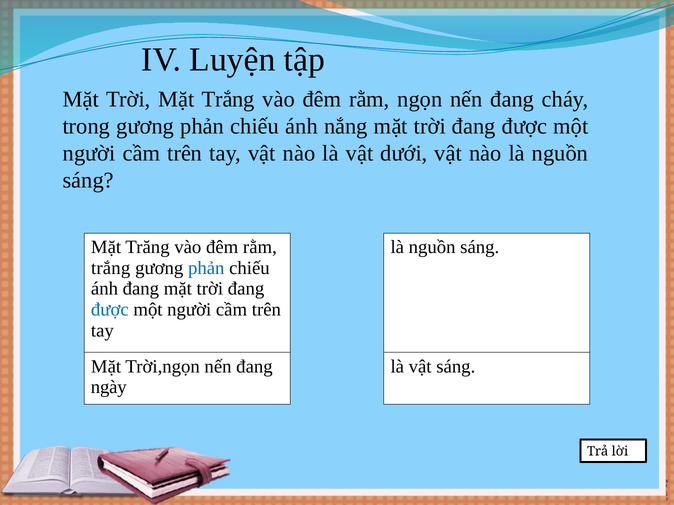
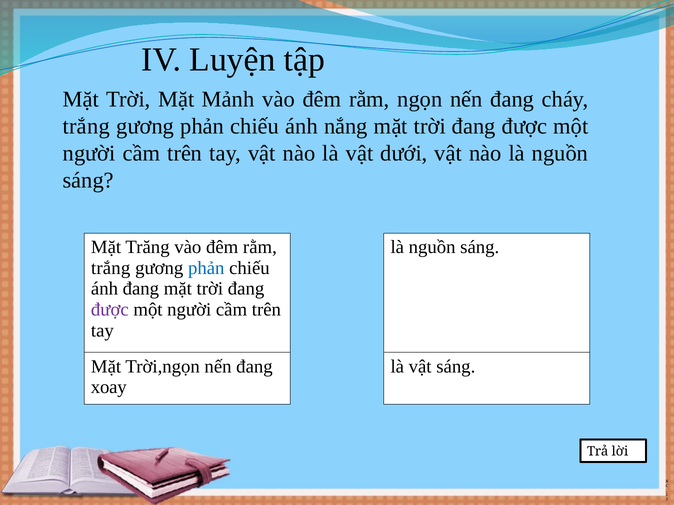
Mặt Trắng: Trắng -> Mảnh
trong at (86, 127): trong -> trắng
được at (110, 310) colour: blue -> purple
ngày: ngày -> xoay
